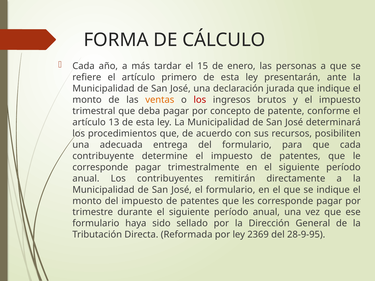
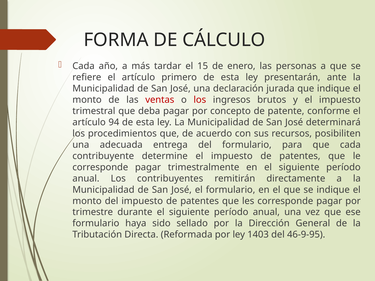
ventas colour: orange -> red
13: 13 -> 94
2369: 2369 -> 1403
28-9-95: 28-9-95 -> 46-9-95
